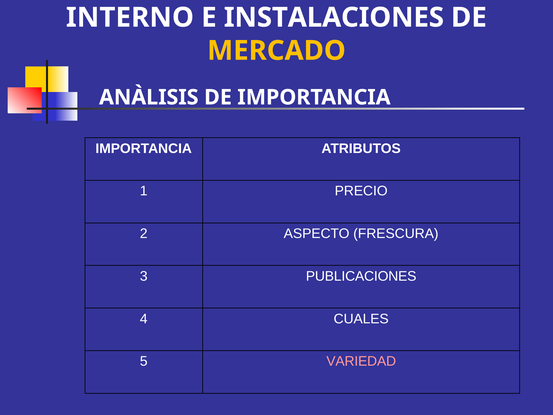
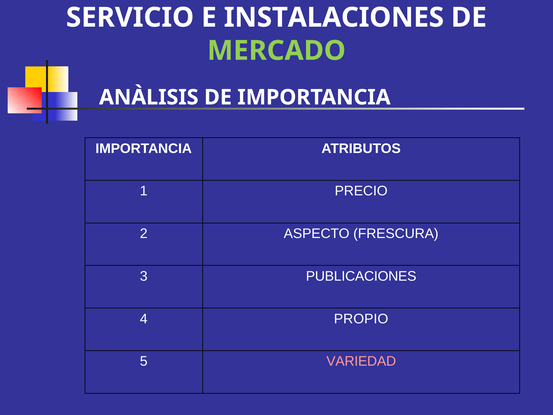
INTERNO: INTERNO -> SERVICIO
MERCADO colour: yellow -> light green
CUALES: CUALES -> PROPIO
